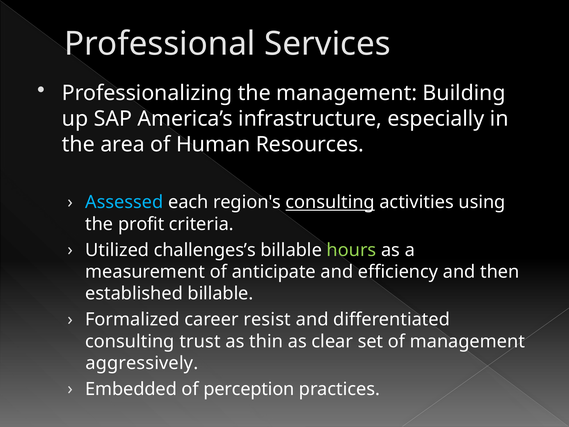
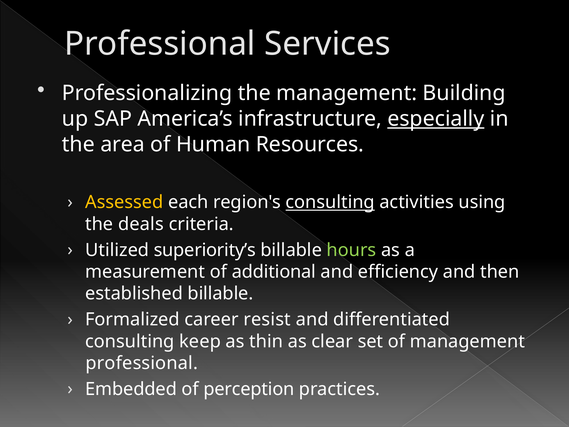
especially underline: none -> present
Assessed colour: light blue -> yellow
profit: profit -> deals
challenges’s: challenges’s -> superiority’s
anticipate: anticipate -> additional
trust: trust -> keep
aggressively at (142, 363): aggressively -> professional
